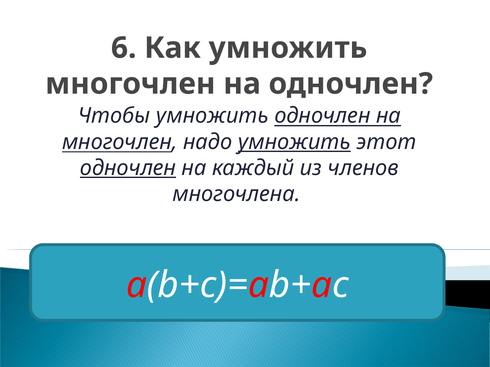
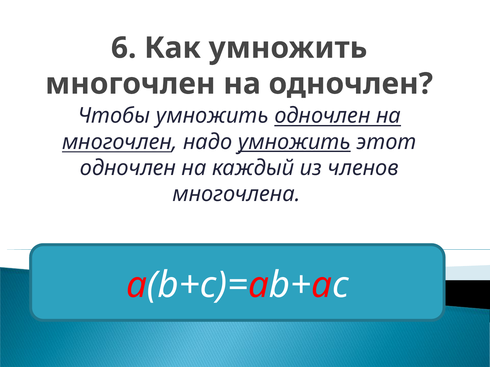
одночлен at (128, 168) underline: present -> none
